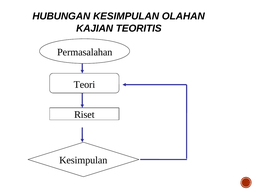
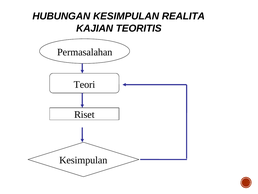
OLAHAN: OLAHAN -> REALITA
